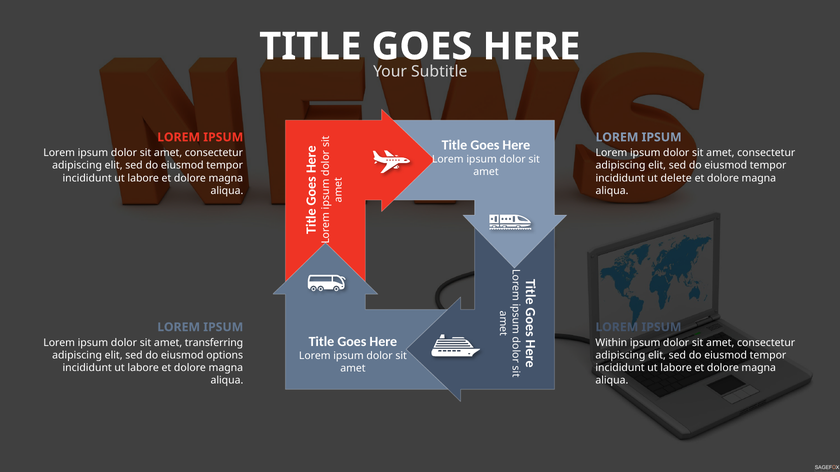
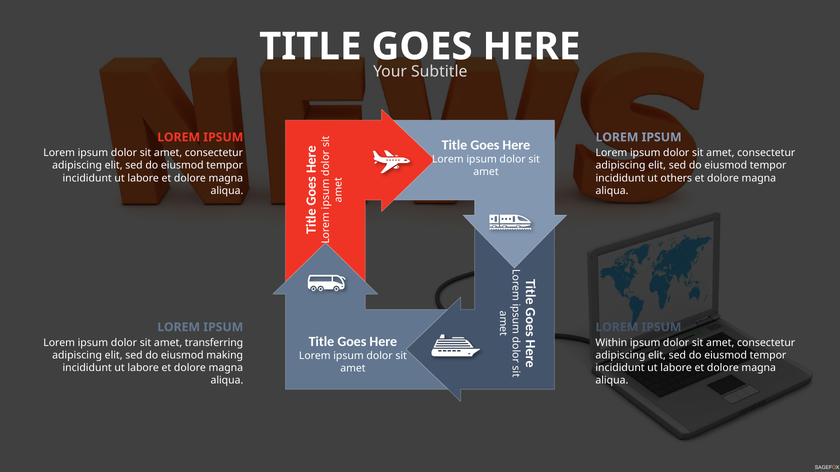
delete: delete -> others
options: options -> making
